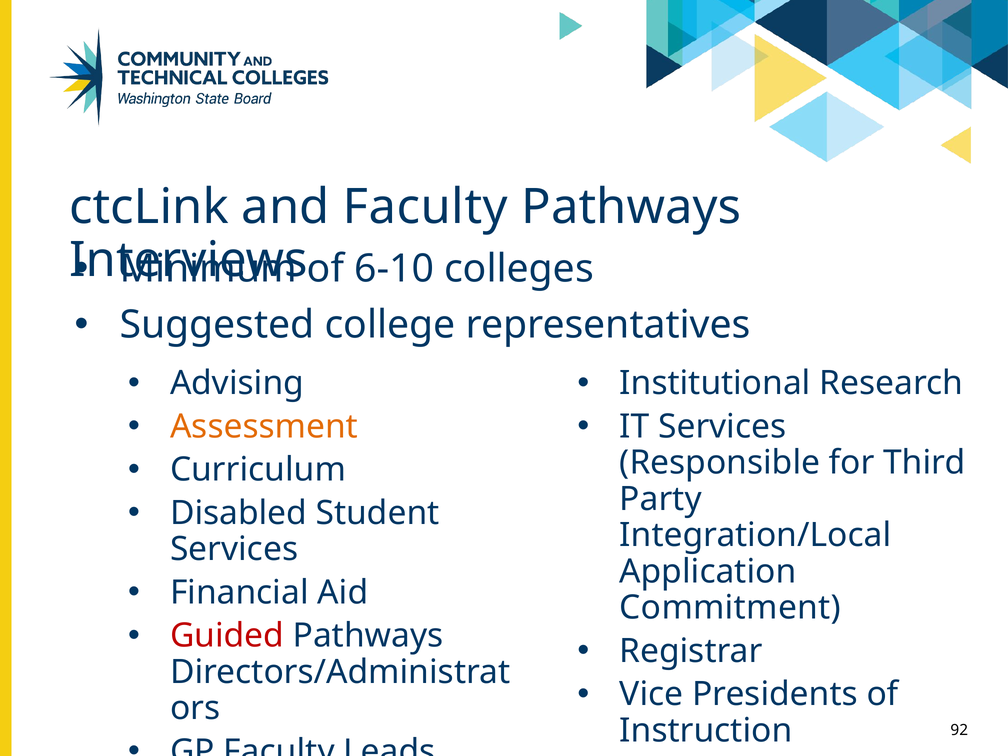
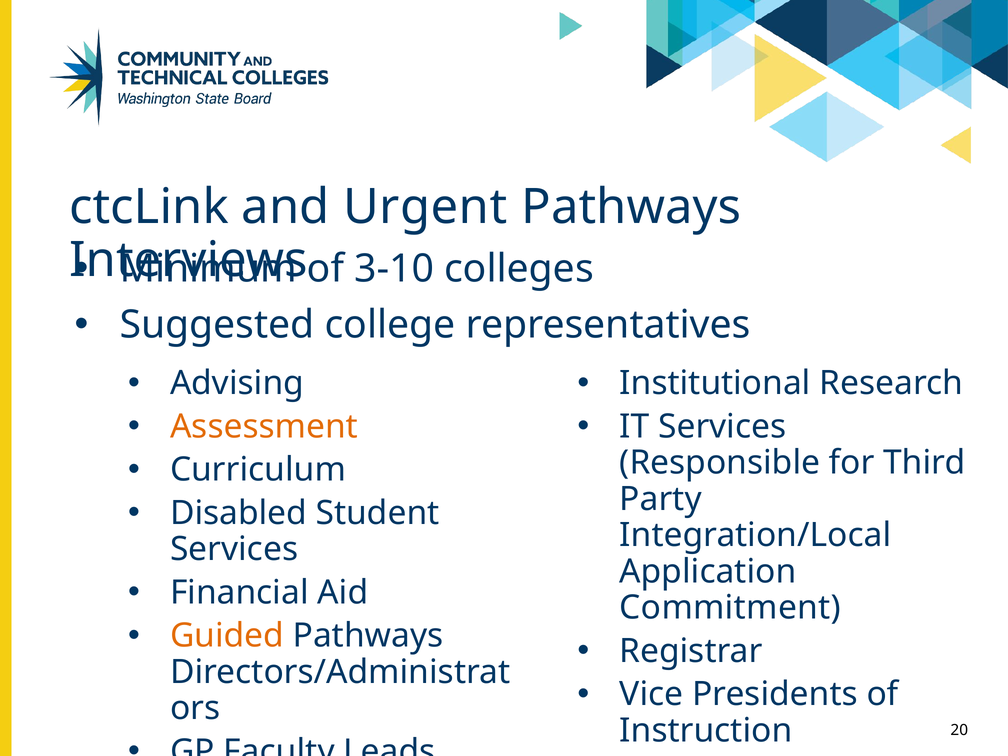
and Faculty: Faculty -> Urgent
6-10: 6-10 -> 3-10
Guided colour: red -> orange
92: 92 -> 20
